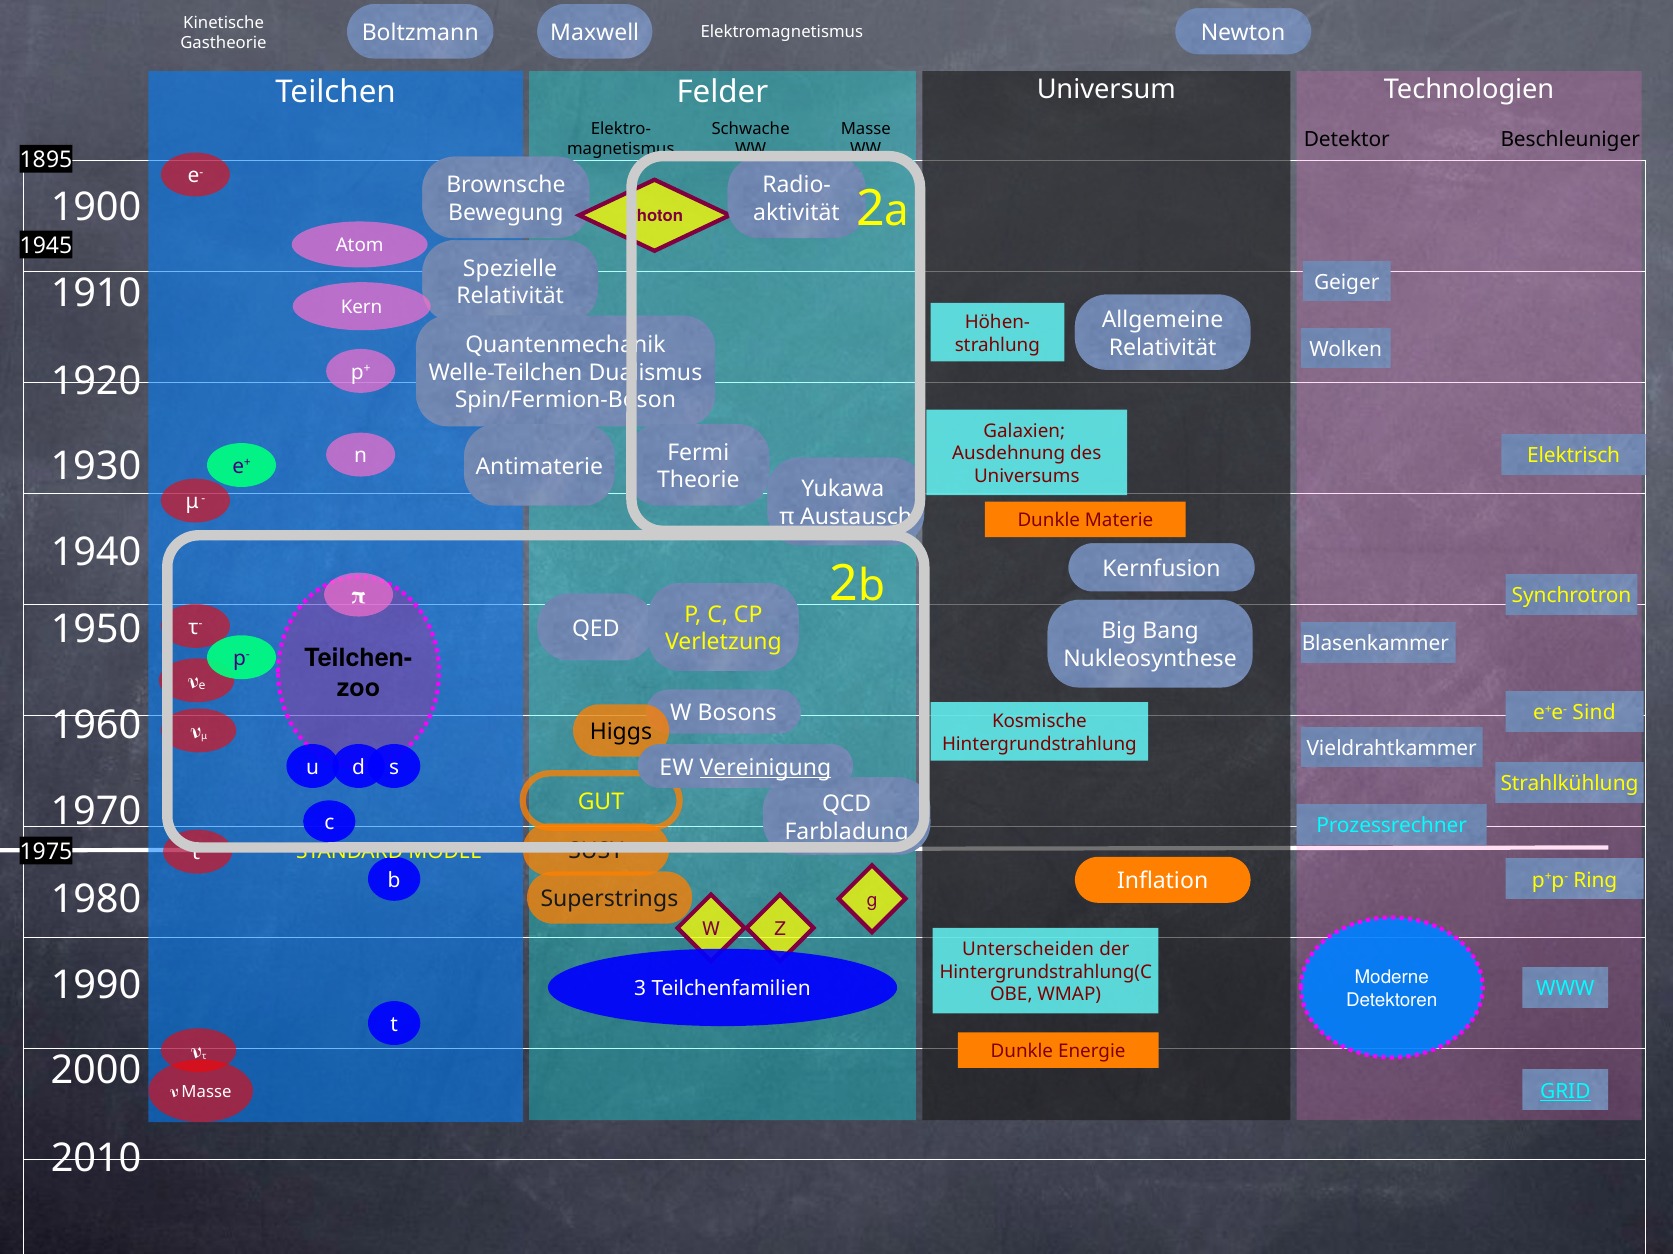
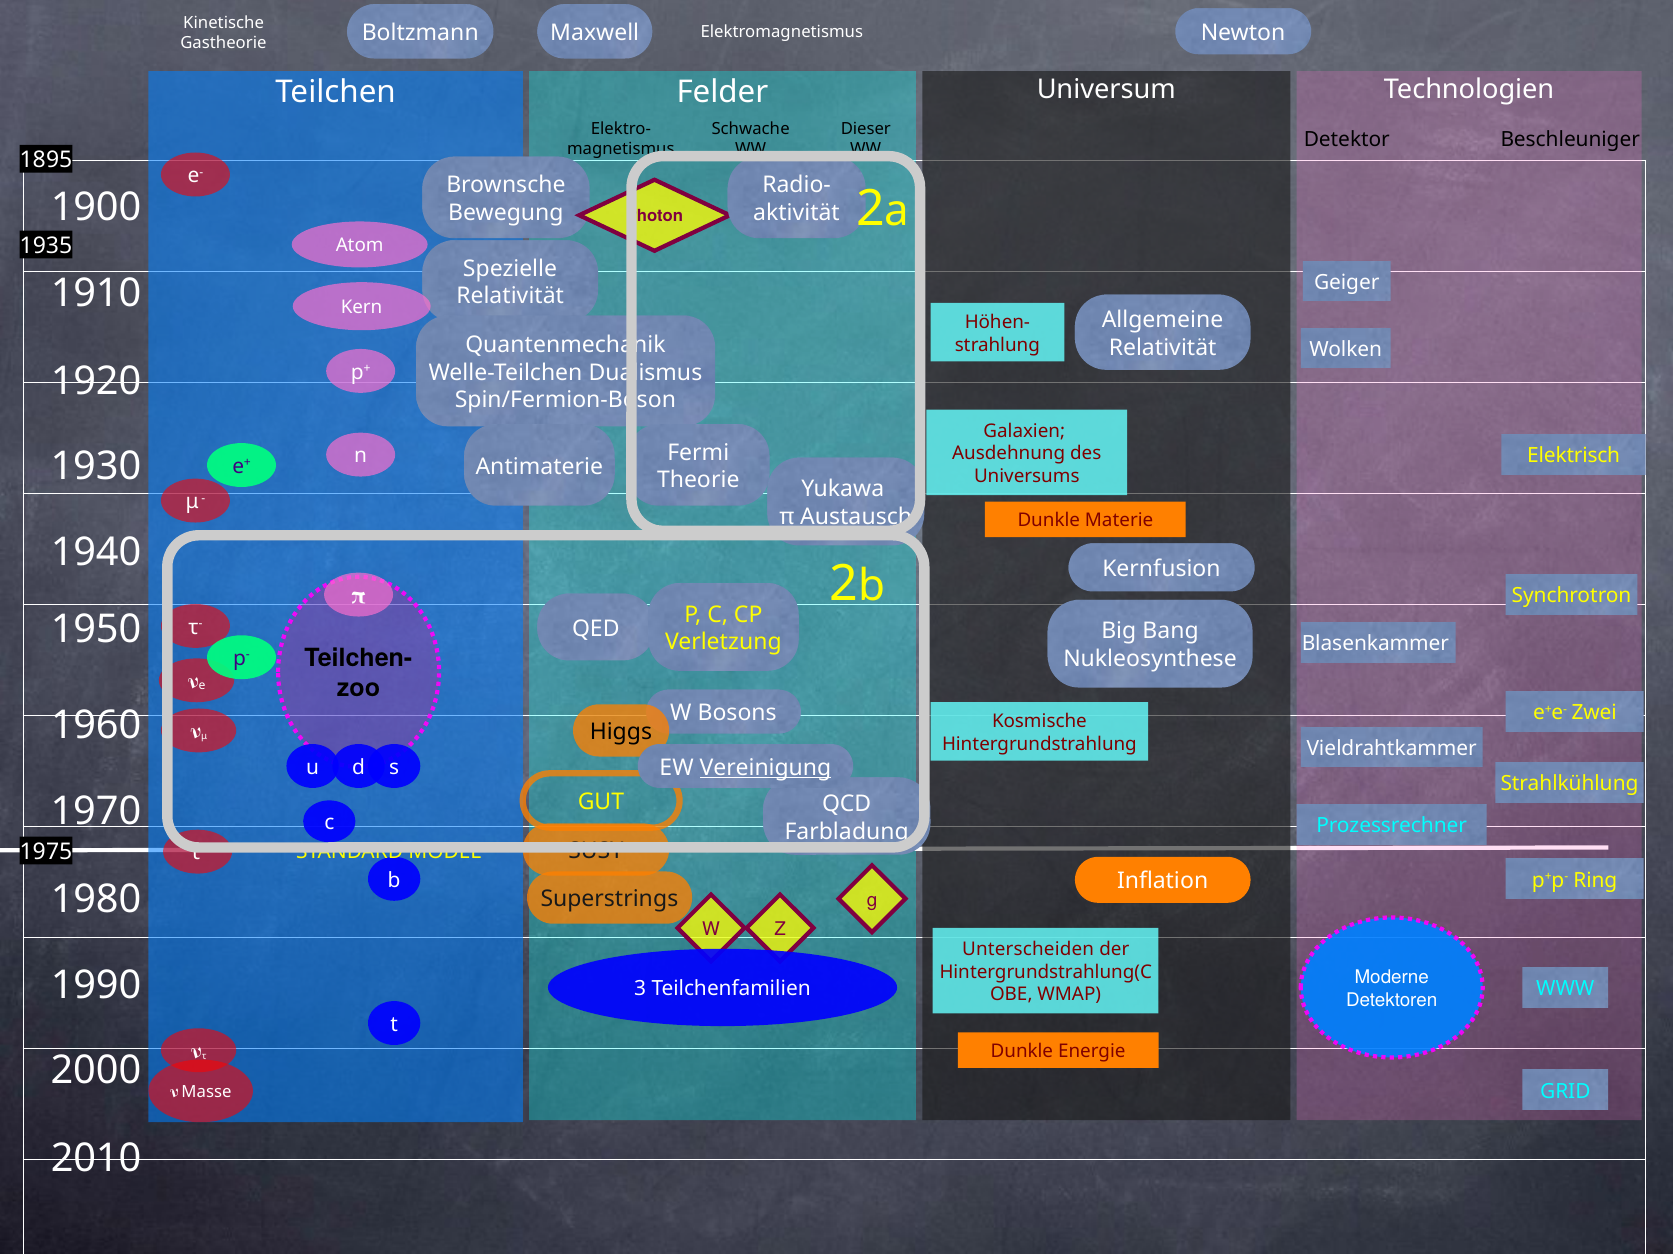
Masse at (866, 129): Masse -> Dieser
1945: 1945 -> 1935
Sind: Sind -> Zwei
GRID underline: present -> none
